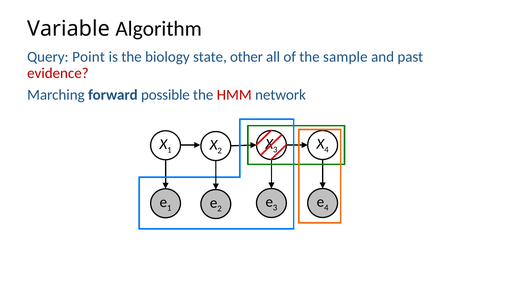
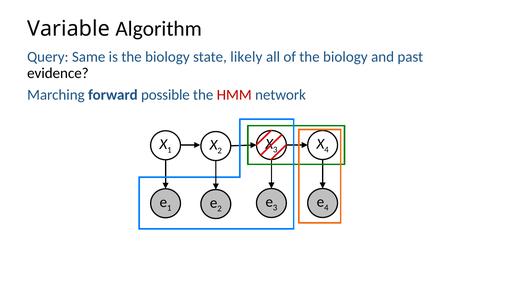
Point: Point -> Same
other: other -> likely
of the sample: sample -> biology
evidence colour: red -> black
